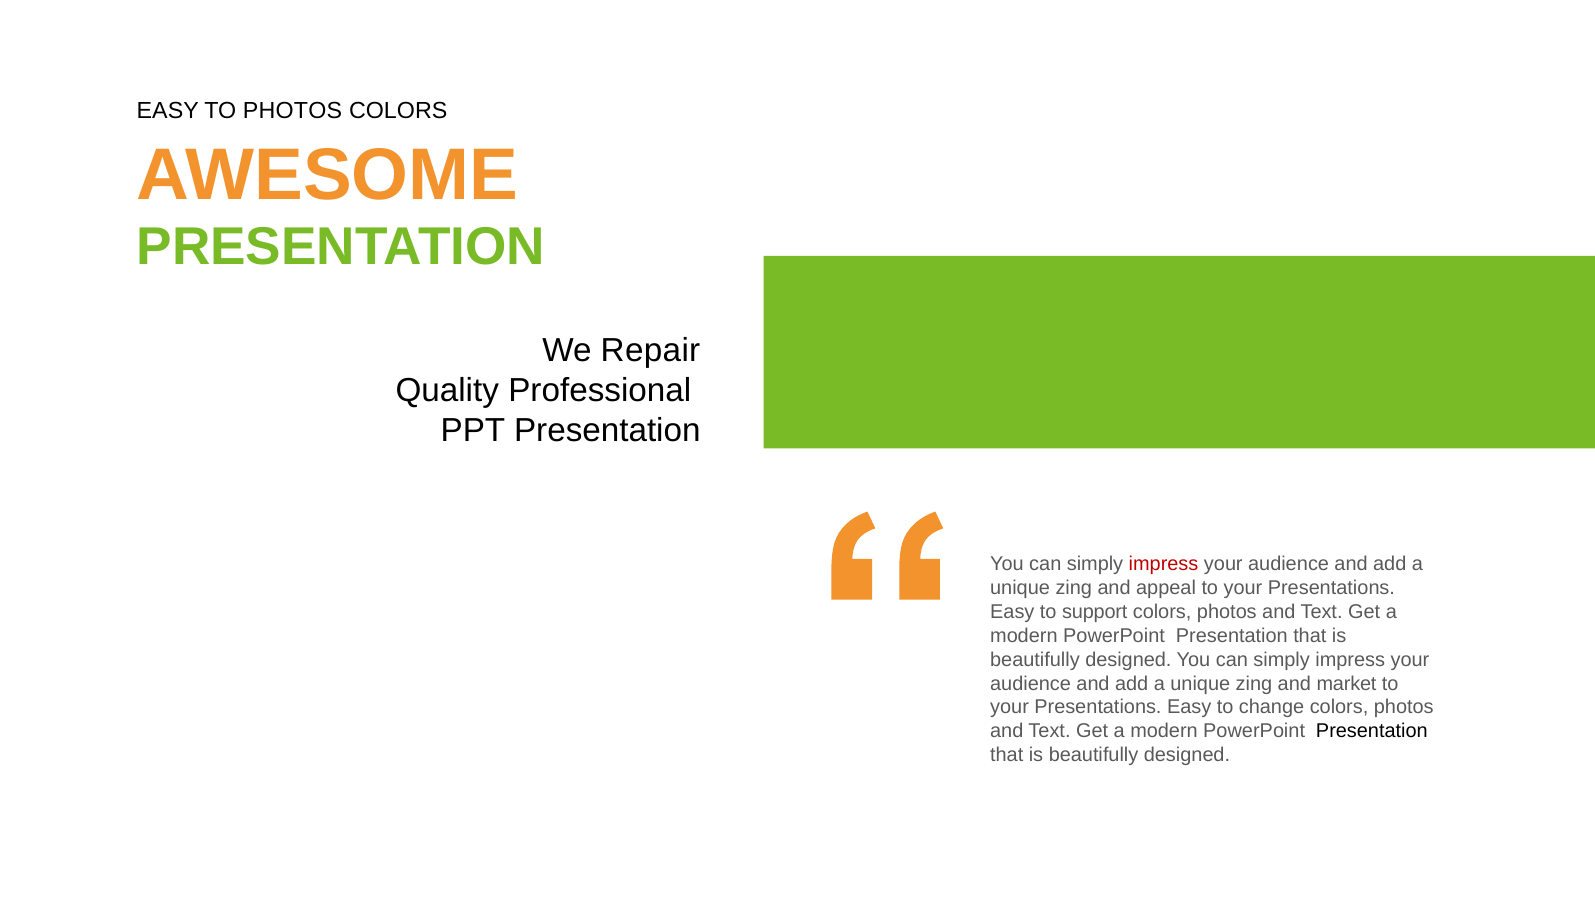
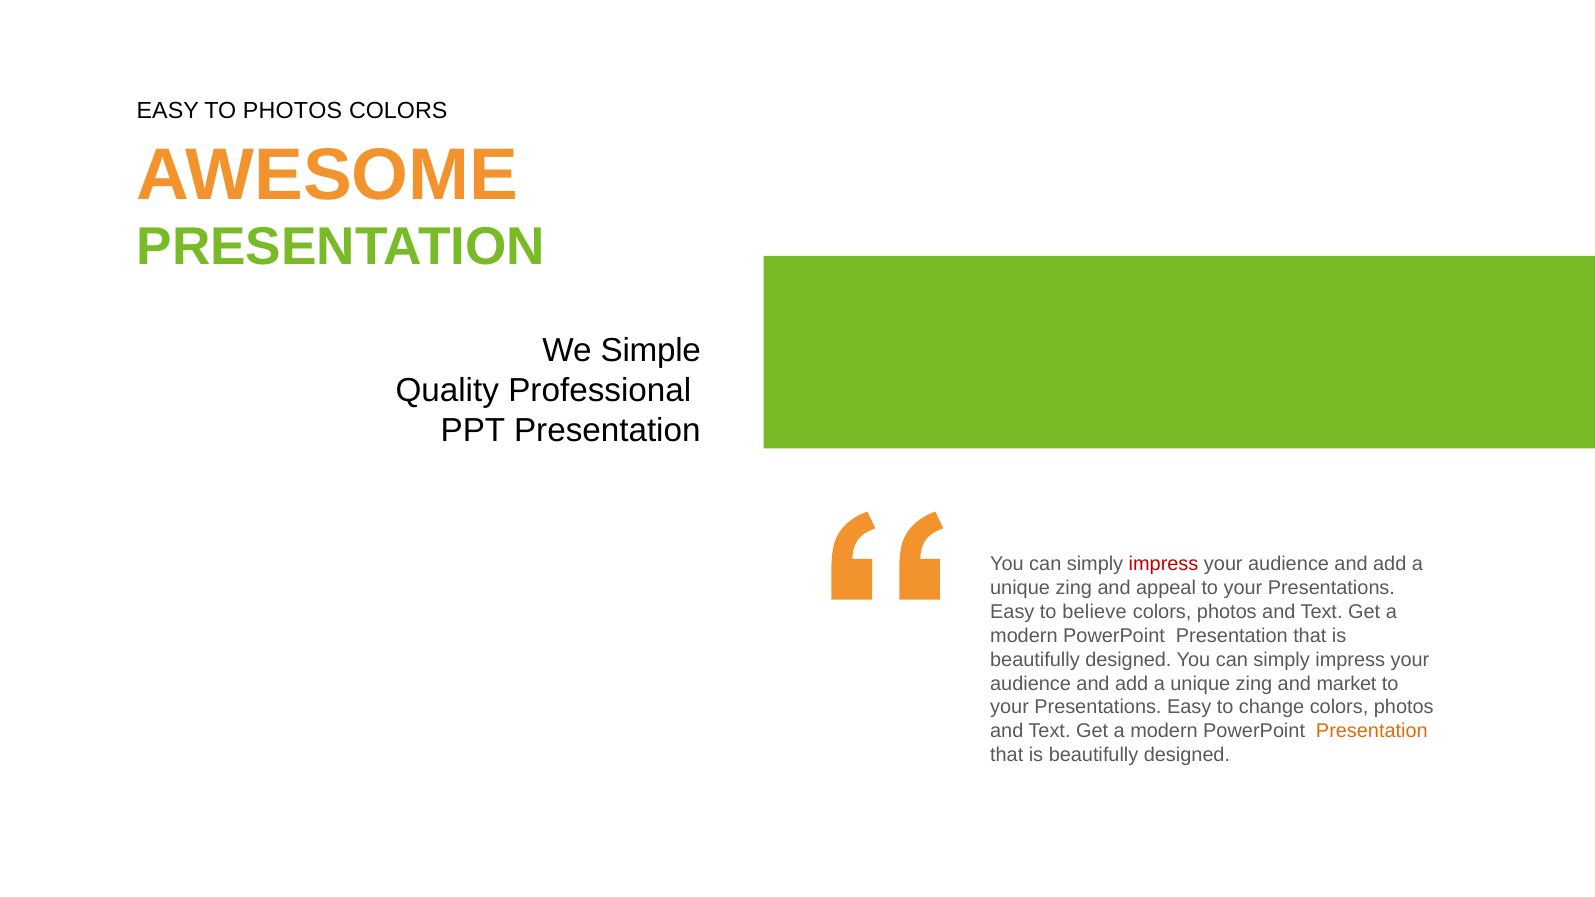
Repair: Repair -> Simple
support: support -> believe
Presentation at (1372, 731) colour: black -> orange
